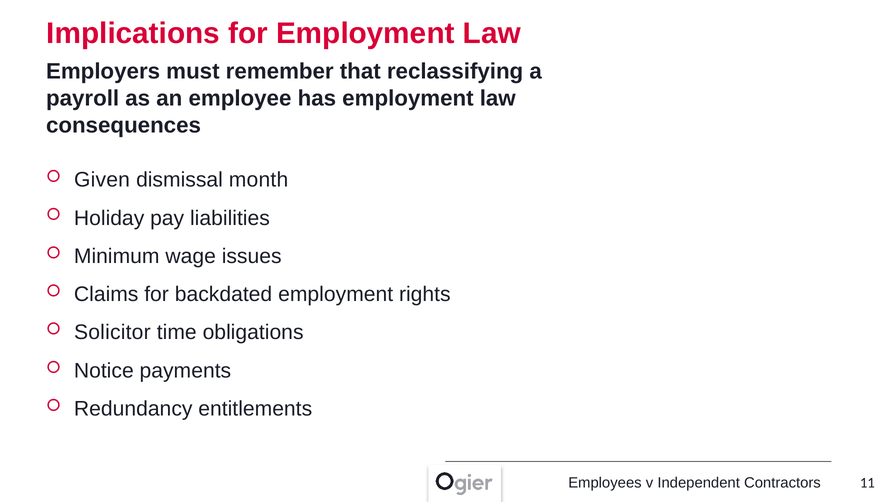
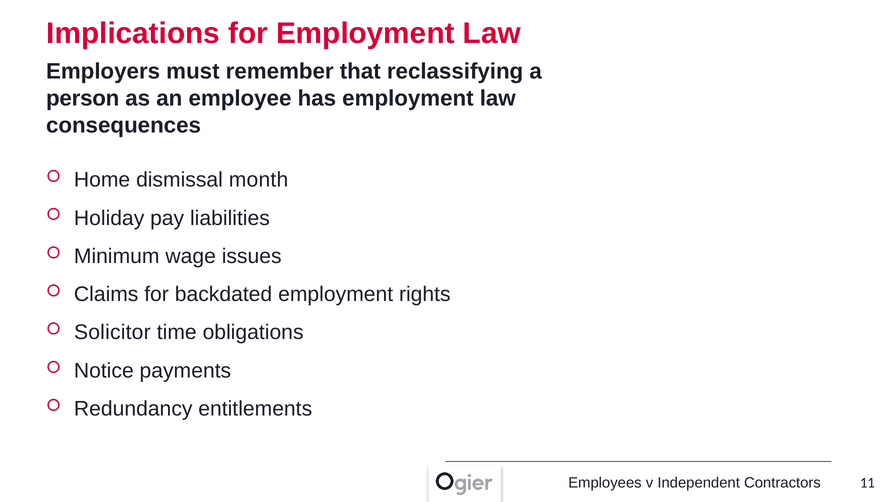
payroll: payroll -> person
Given: Given -> Home
